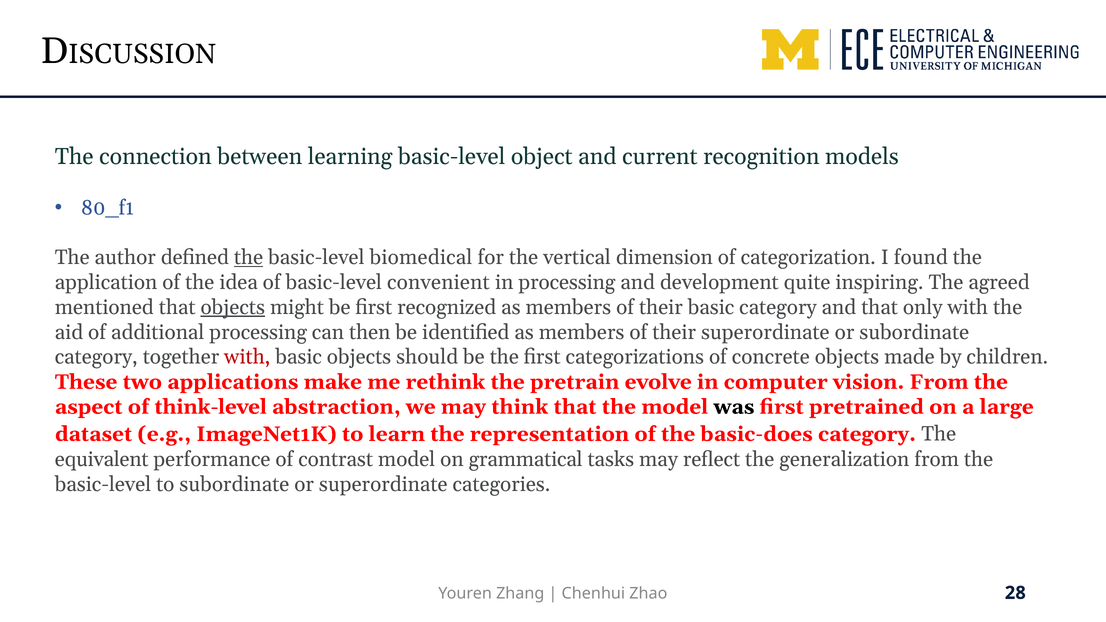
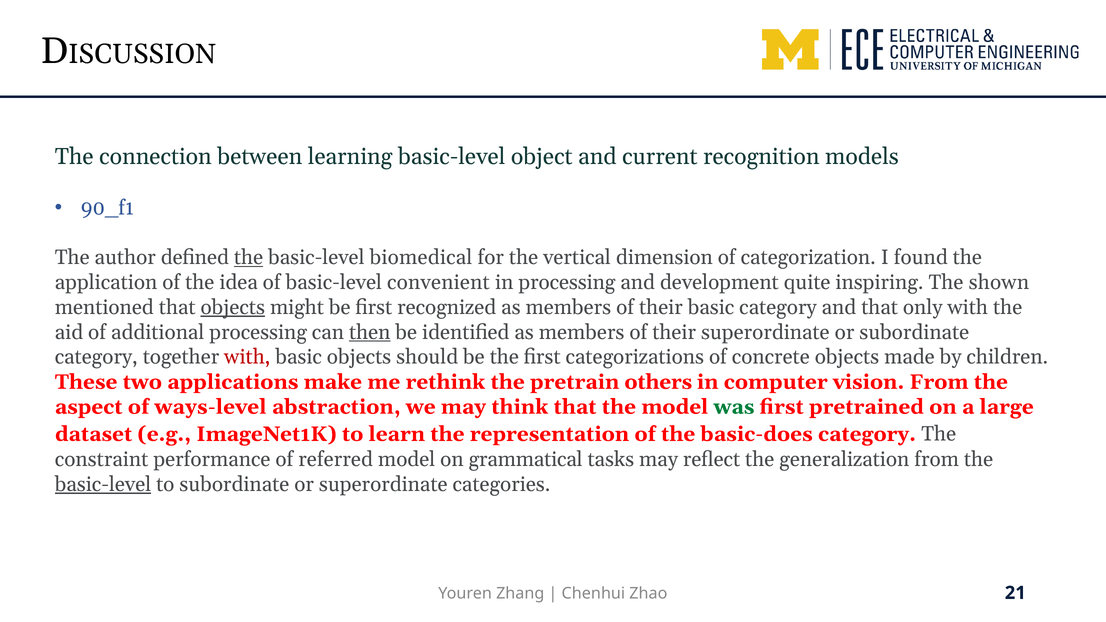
80_f1: 80_f1 -> 90_f1
agreed: agreed -> shown
then underline: none -> present
evolve: evolve -> others
think-level: think-level -> ways-level
was colour: black -> green
equivalent: equivalent -> constraint
contrast: contrast -> referred
basic-level at (103, 484) underline: none -> present
28: 28 -> 21
